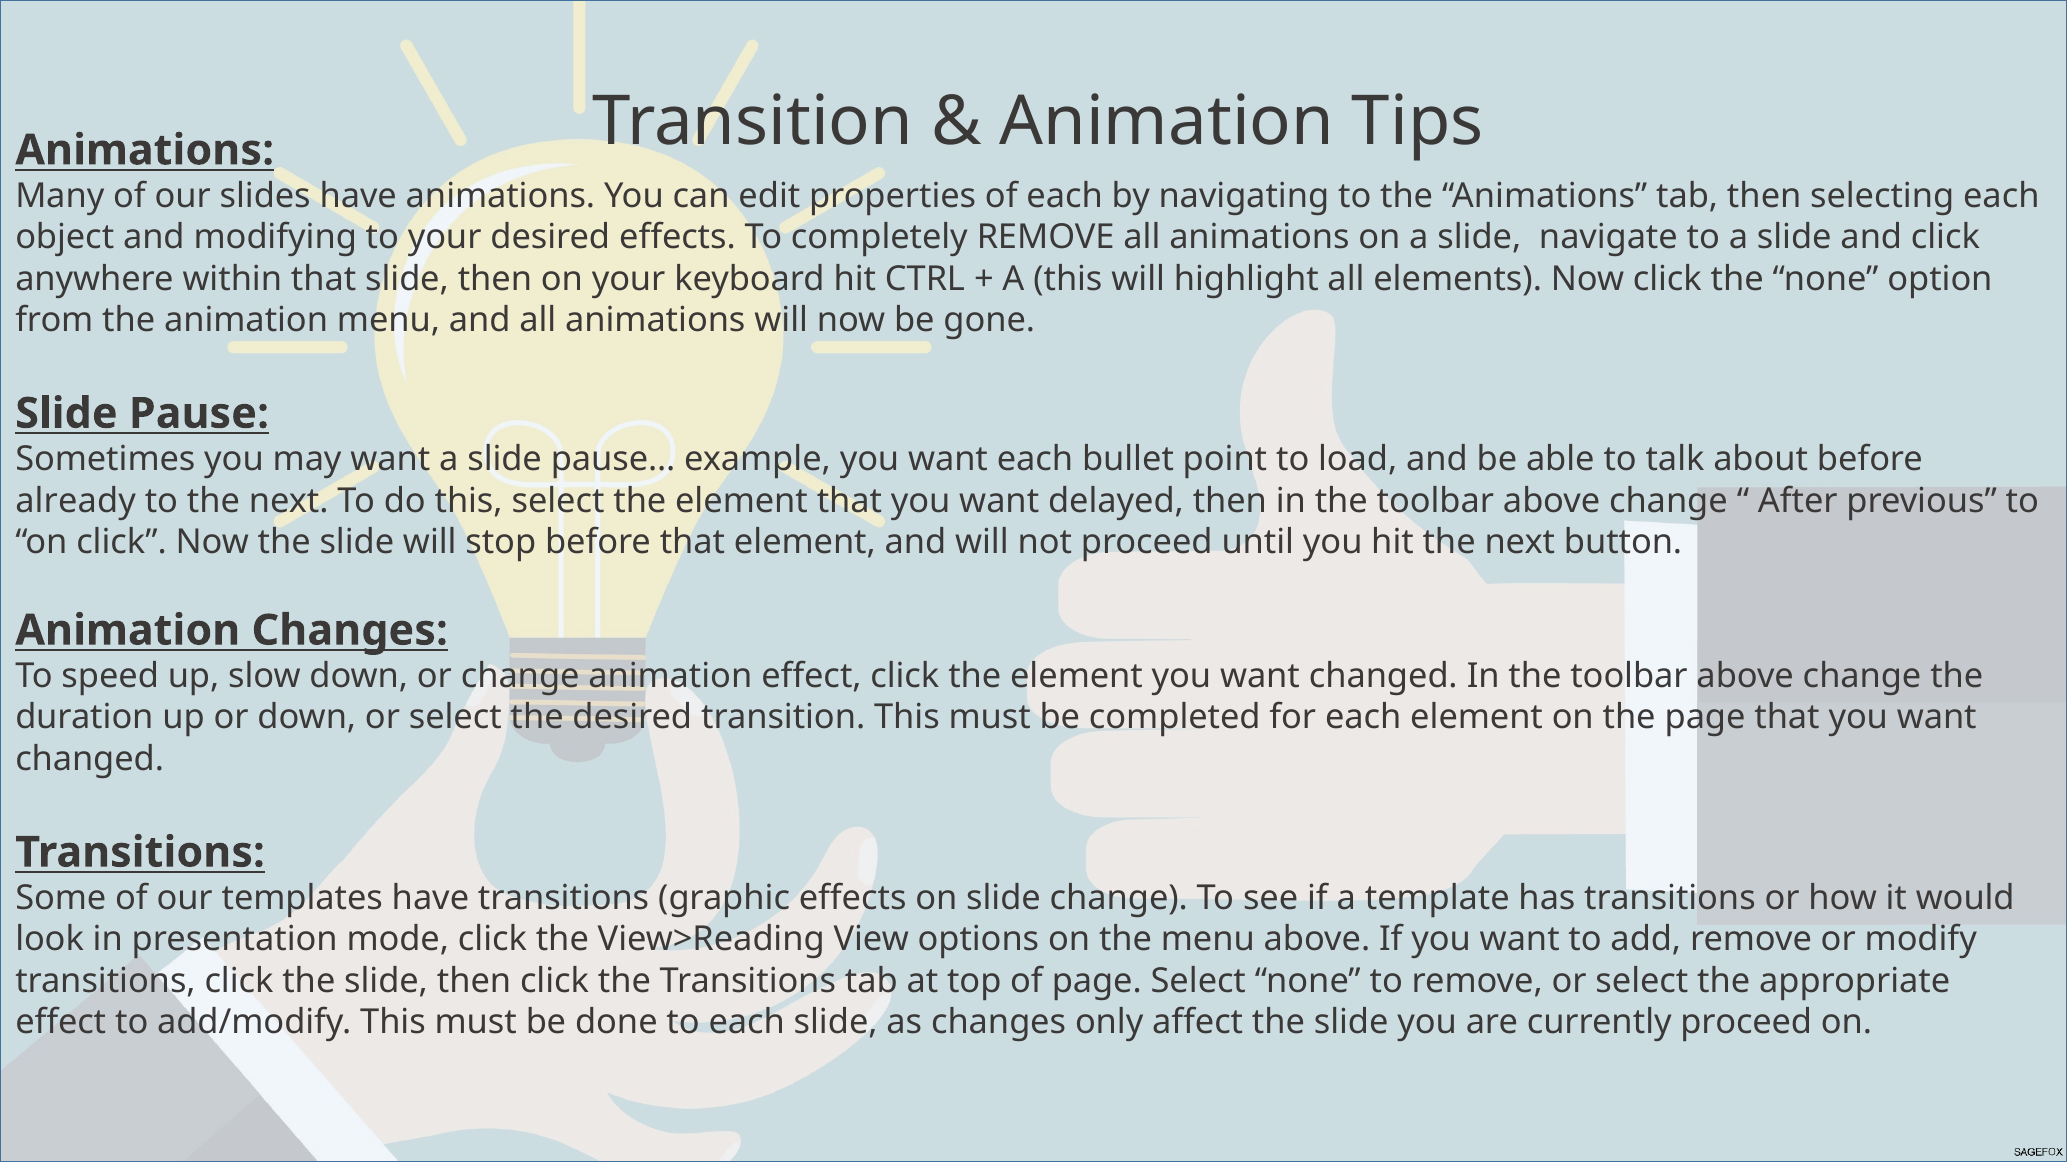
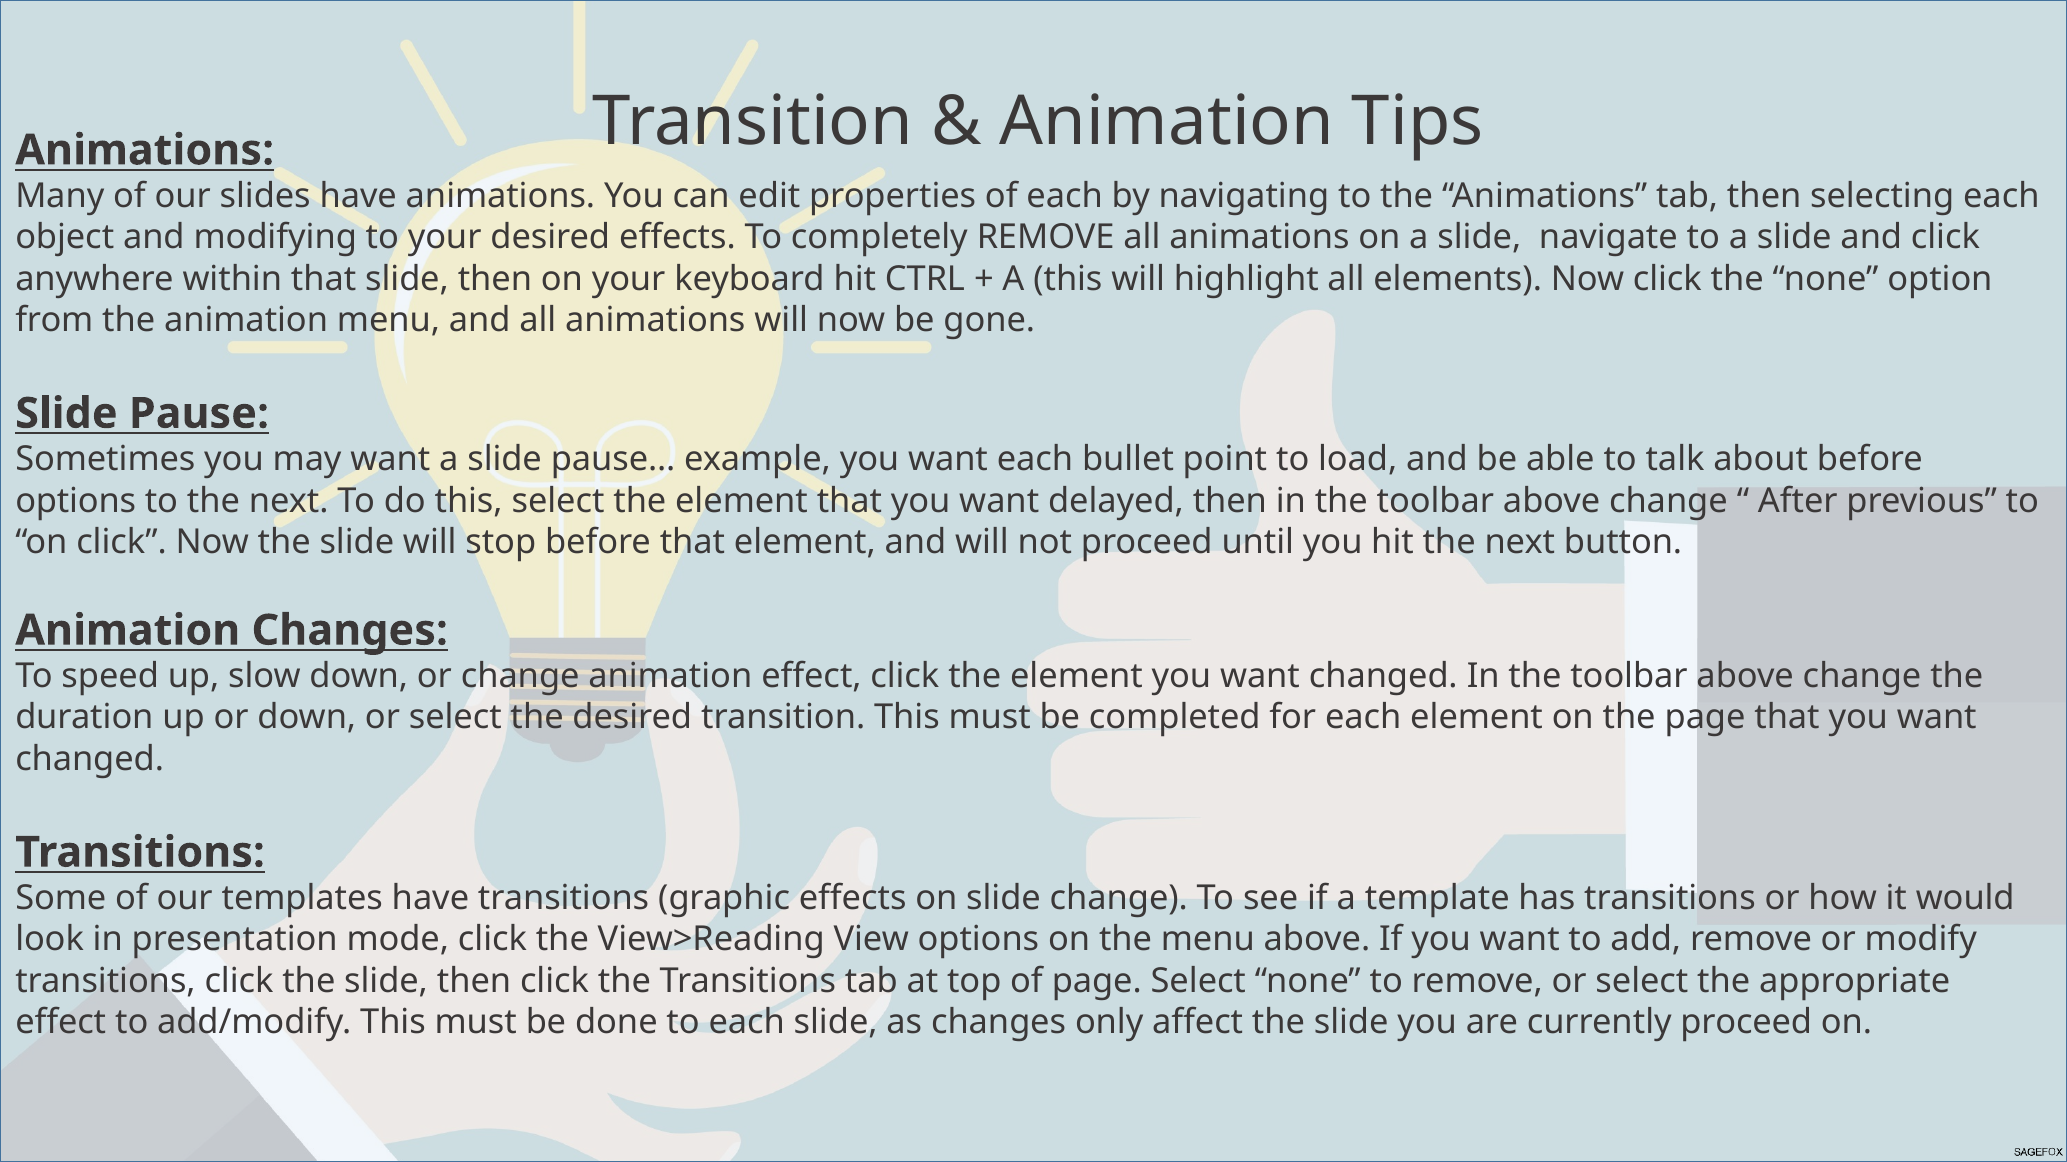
already at (76, 501): already -> options
